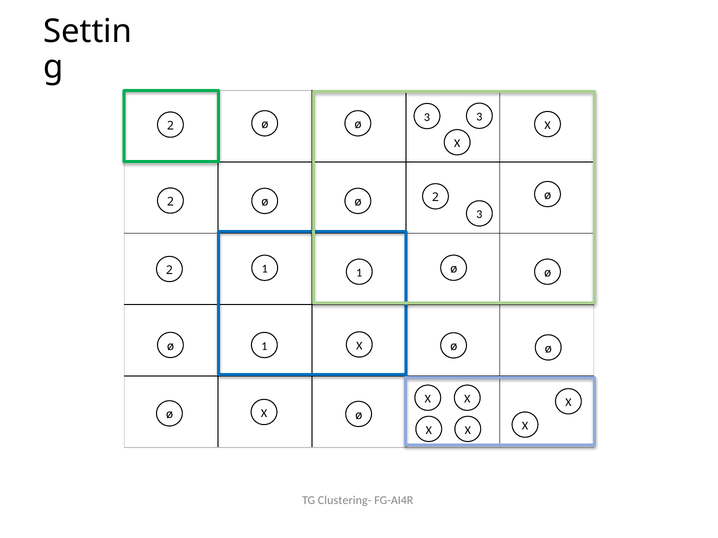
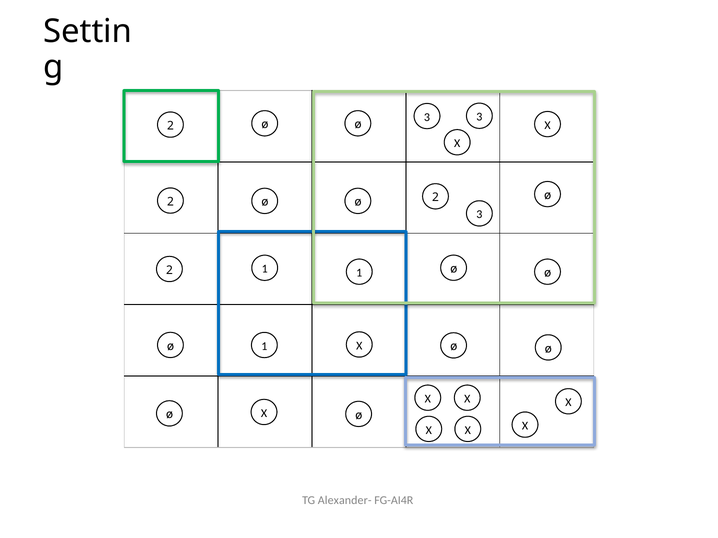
Clustering-: Clustering- -> Alexander-
